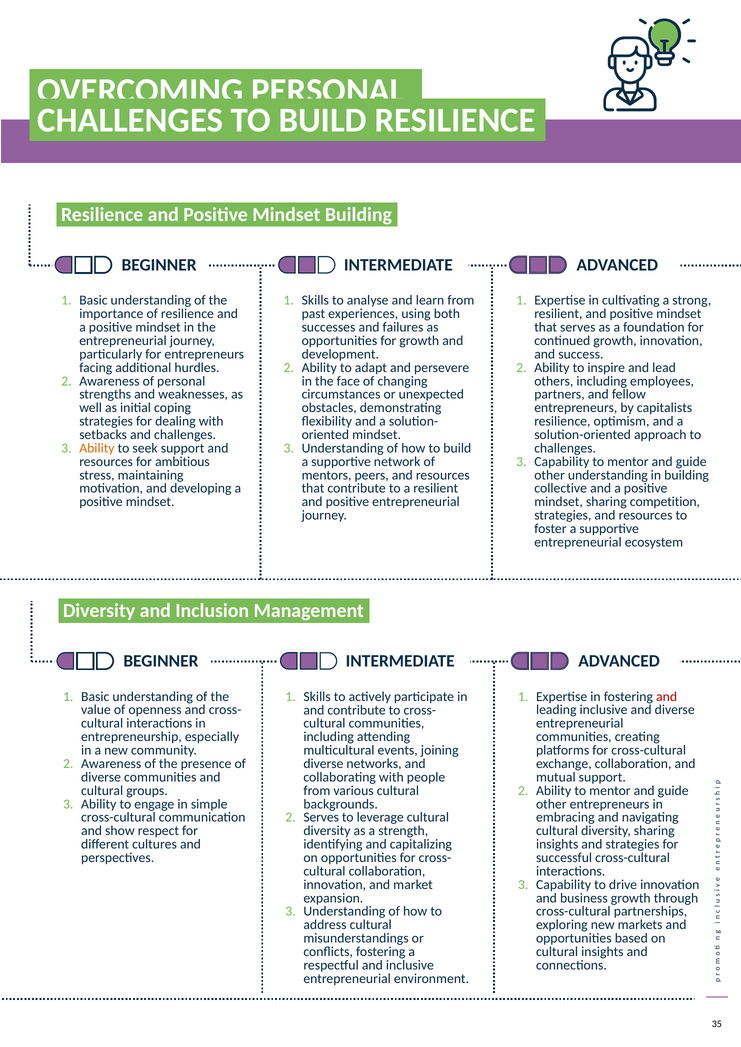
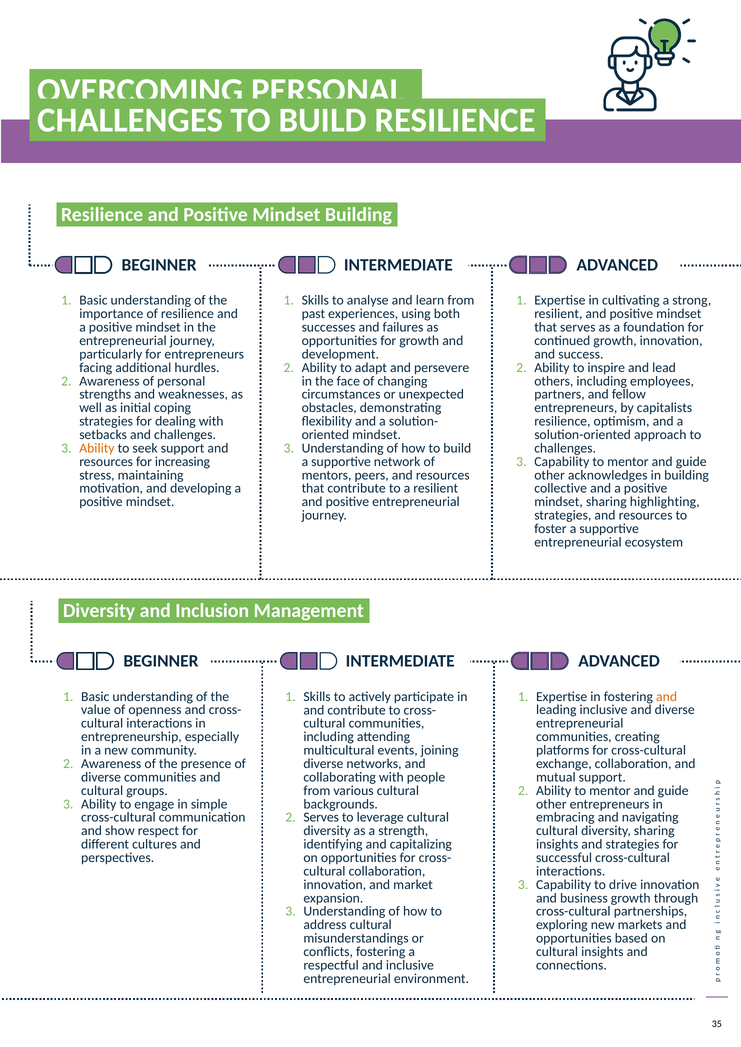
ambitious: ambitious -> increasing
other understanding: understanding -> acknowledges
competition: competition -> highlighting
and at (667, 697) colour: red -> orange
